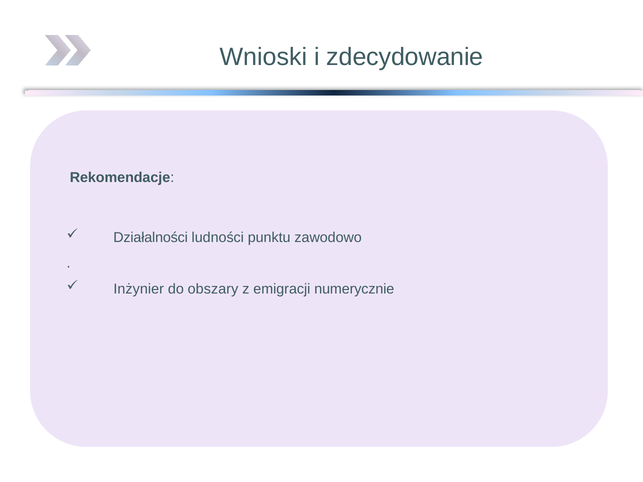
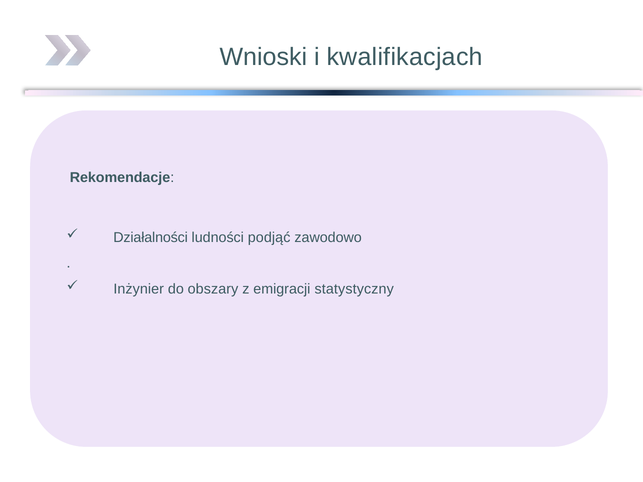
zdecydowanie: zdecydowanie -> kwalifikacjach
punktu: punktu -> podjąć
numerycznie: numerycznie -> statystyczny
